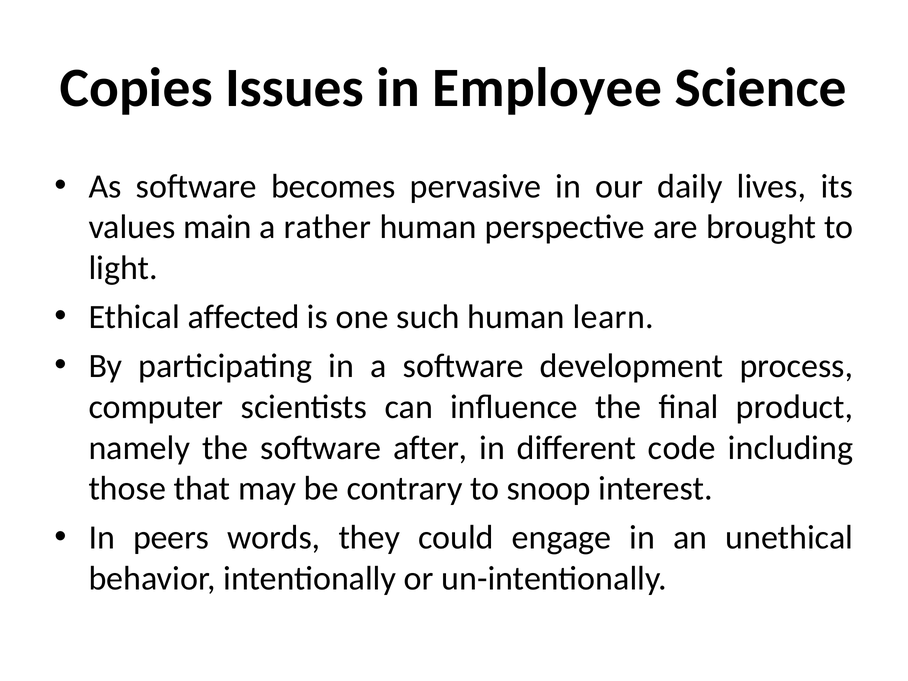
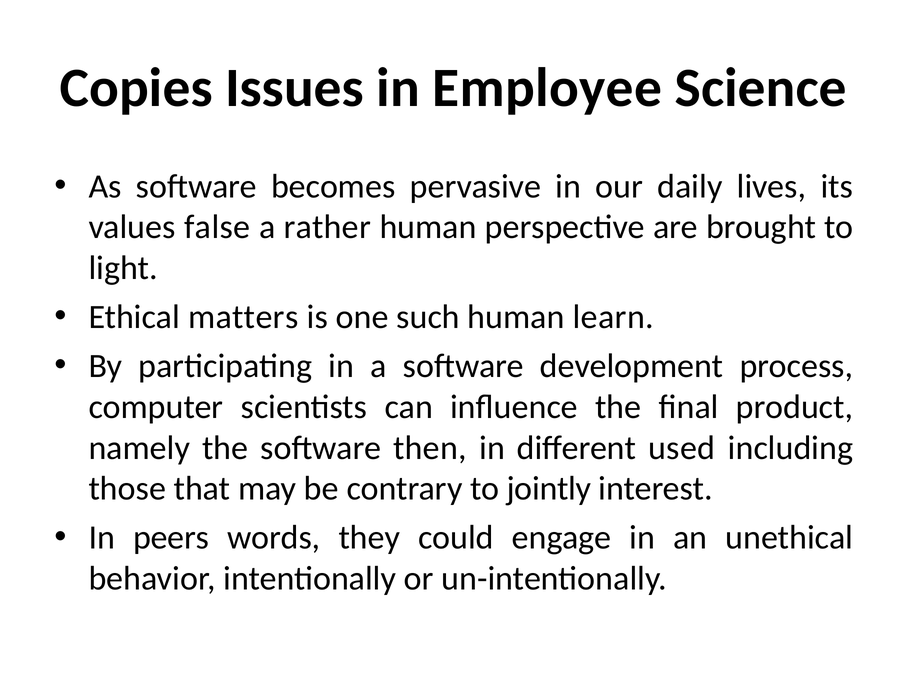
main: main -> false
affected: affected -> matters
after: after -> then
code: code -> used
snoop: snoop -> jointly
